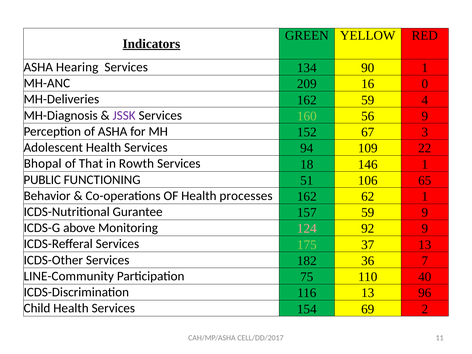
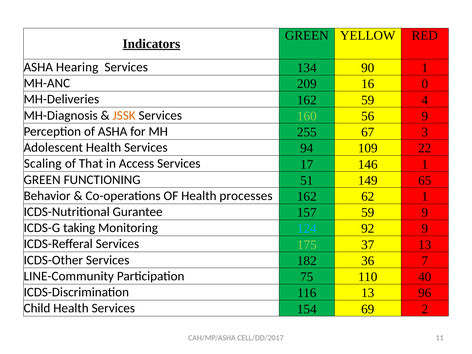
JSSK colour: purple -> orange
152: 152 -> 255
Bhopal: Bhopal -> Scaling
Rowth: Rowth -> Access
18: 18 -> 17
PUBLIC at (42, 180): PUBLIC -> GREEN
106: 106 -> 149
above: above -> taking
124 colour: pink -> light blue
